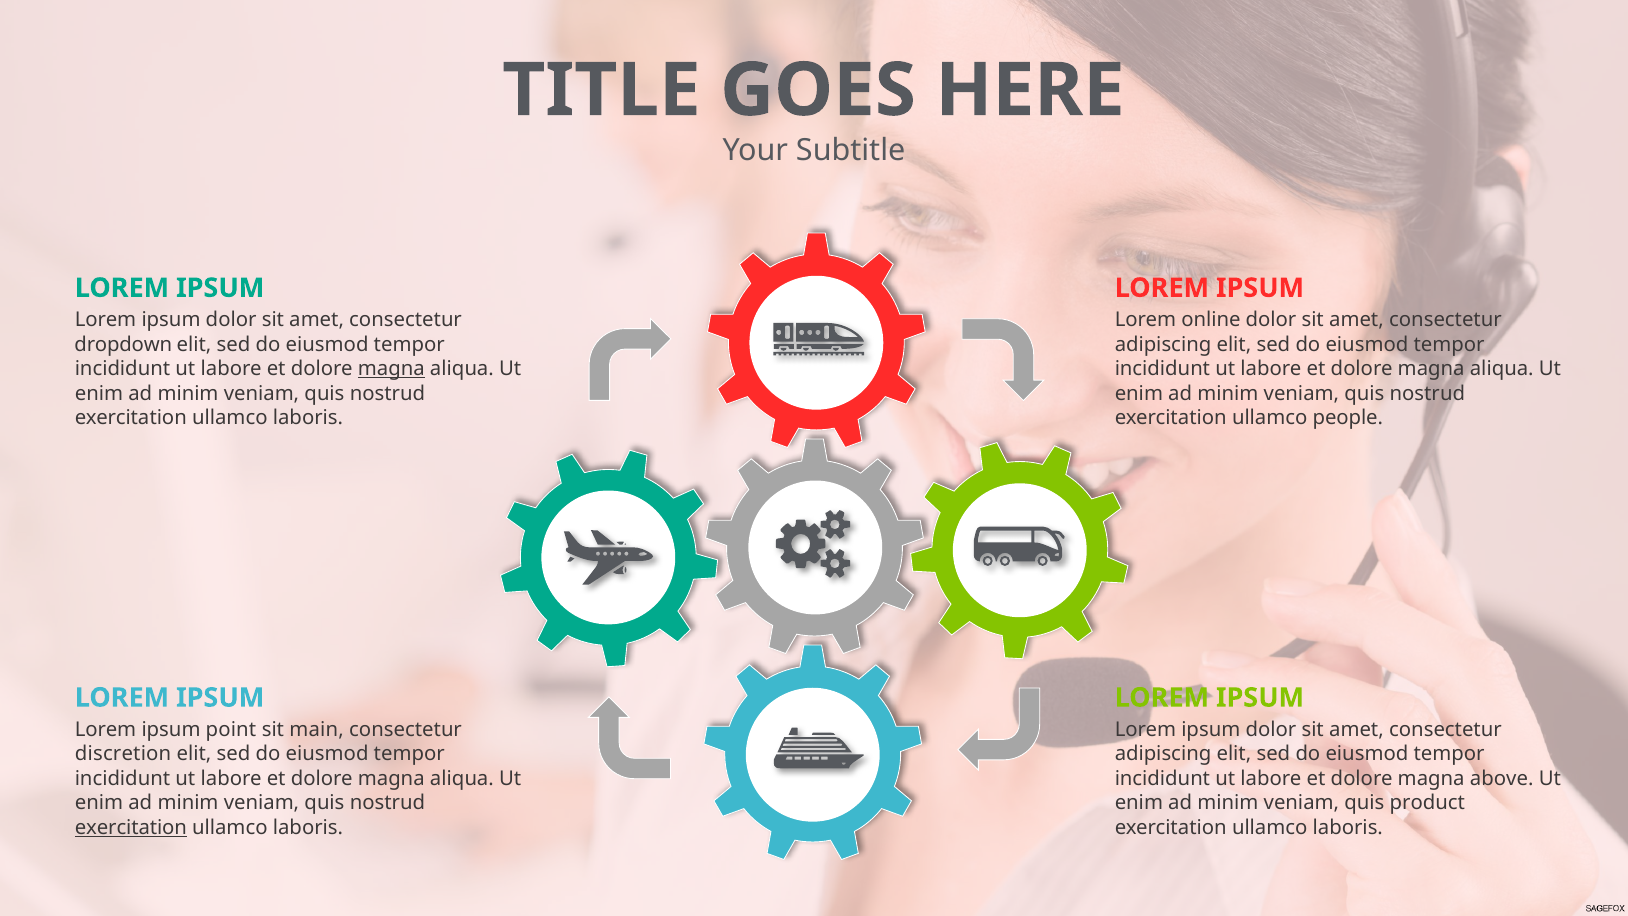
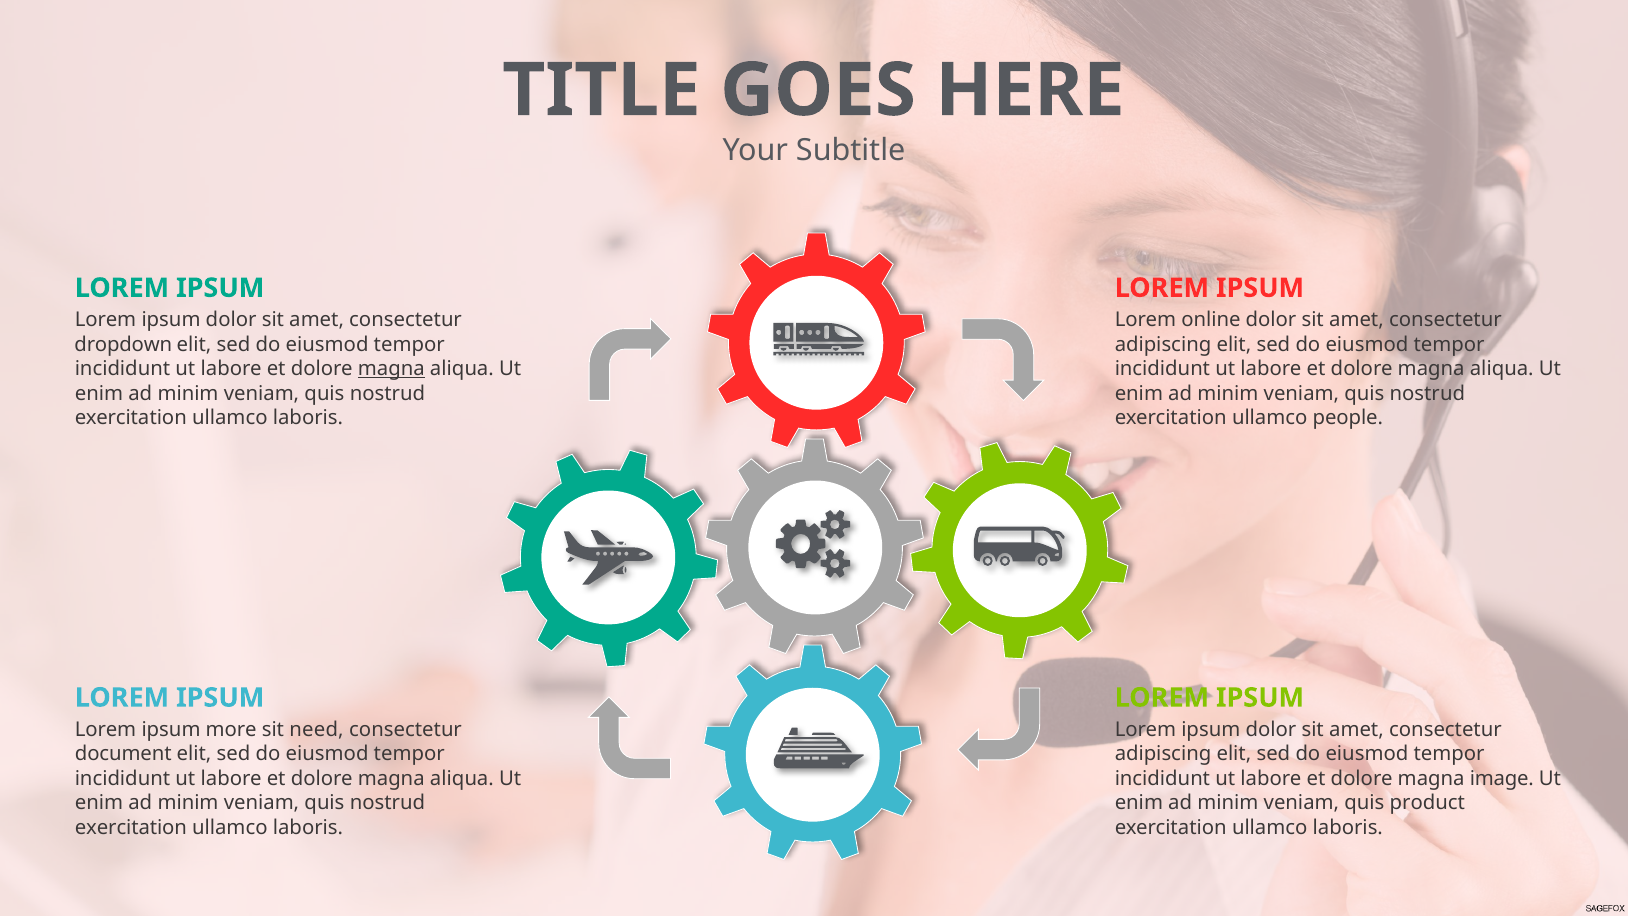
point: point -> more
main: main -> need
discretion: discretion -> document
above: above -> image
exercitation at (131, 827) underline: present -> none
